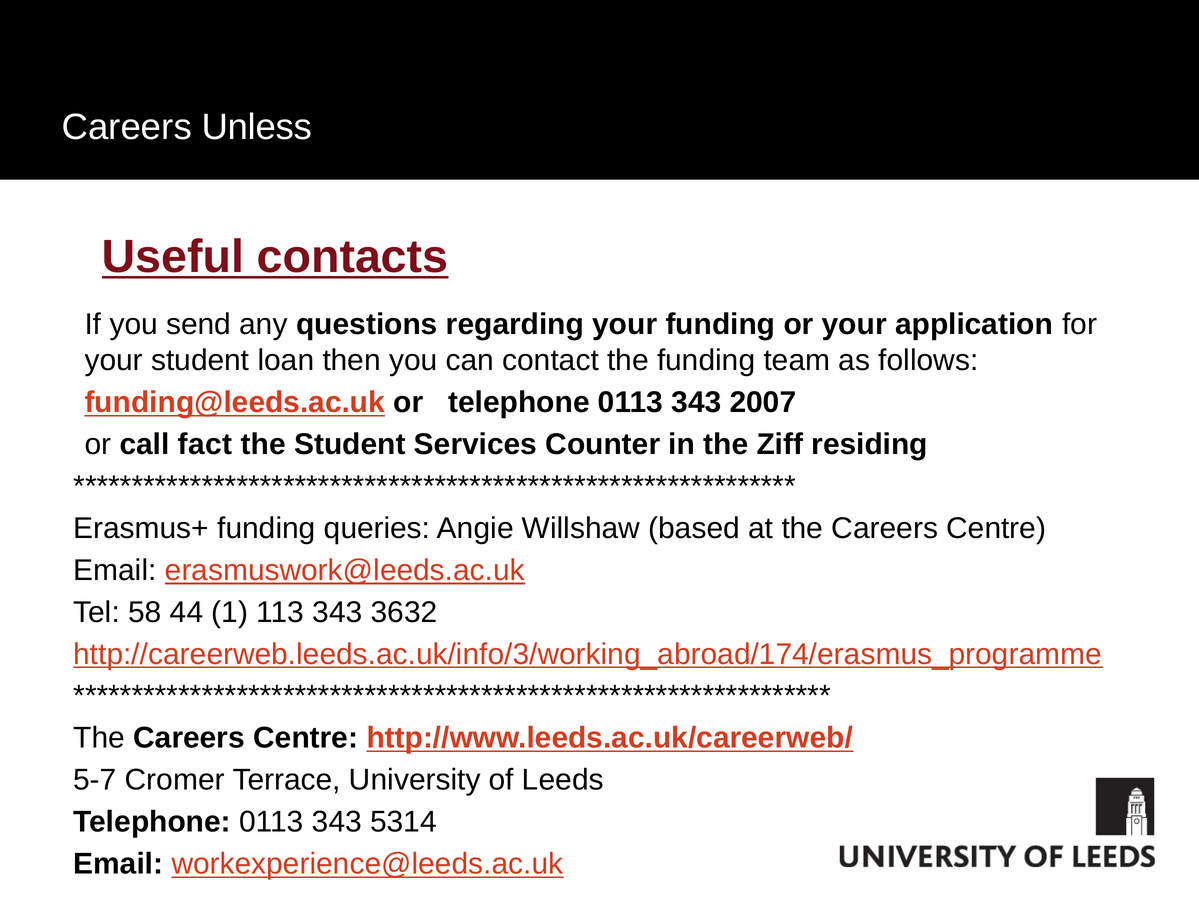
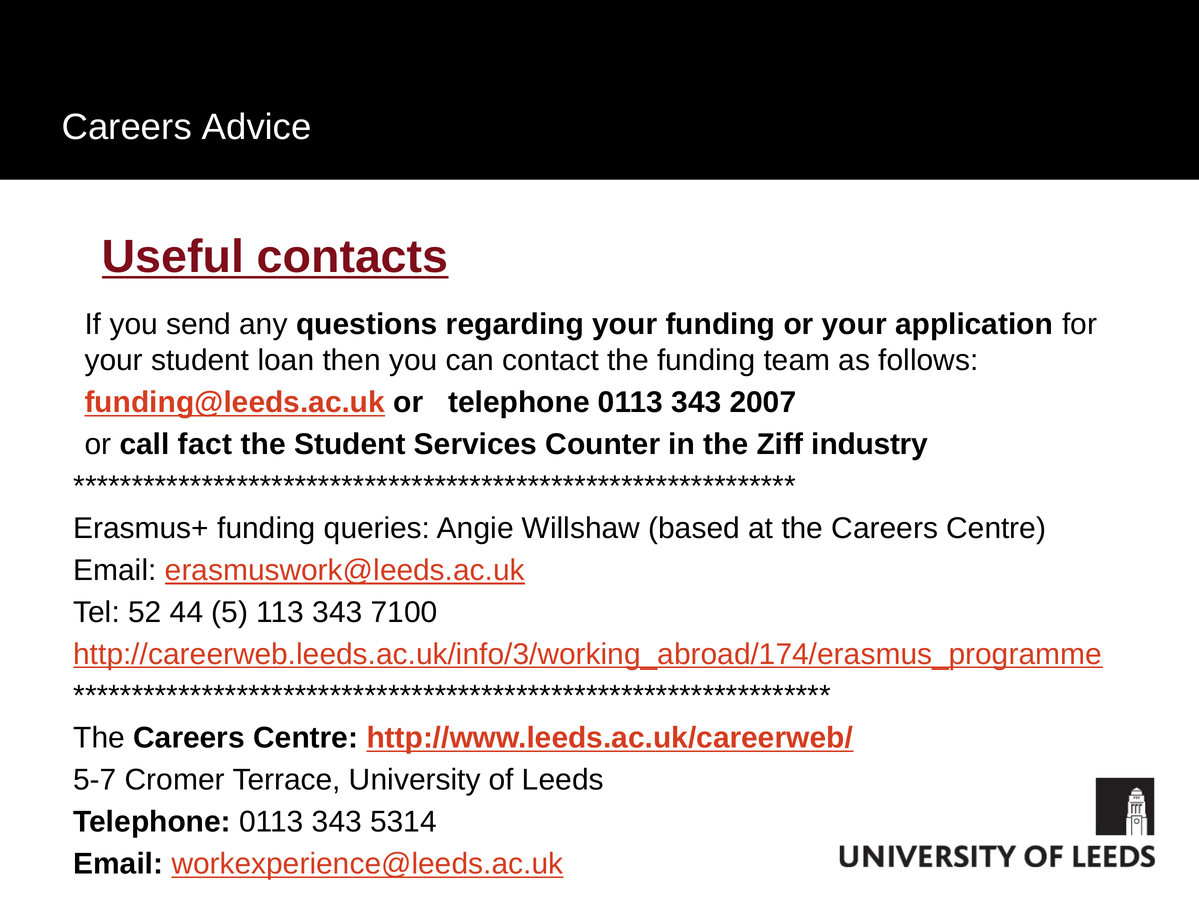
Unless: Unless -> Advice
residing: residing -> industry
58: 58 -> 52
1: 1 -> 5
3632: 3632 -> 7100
